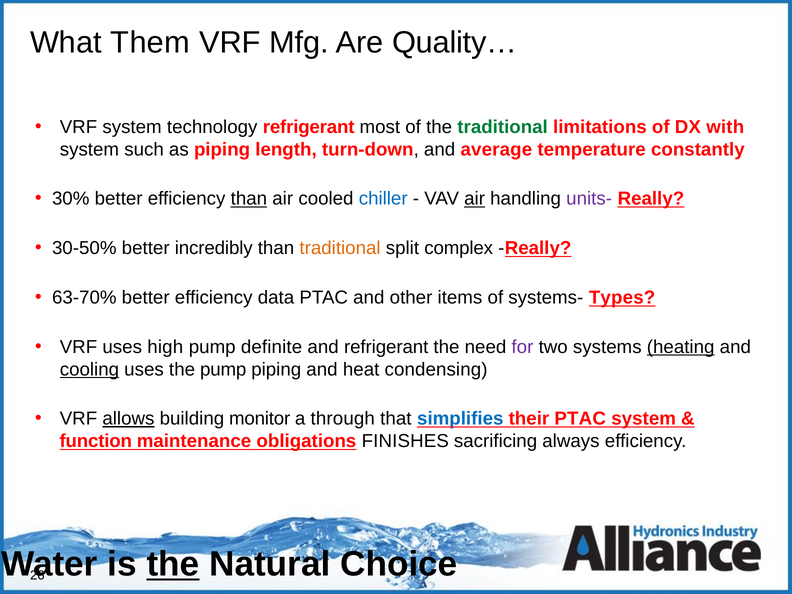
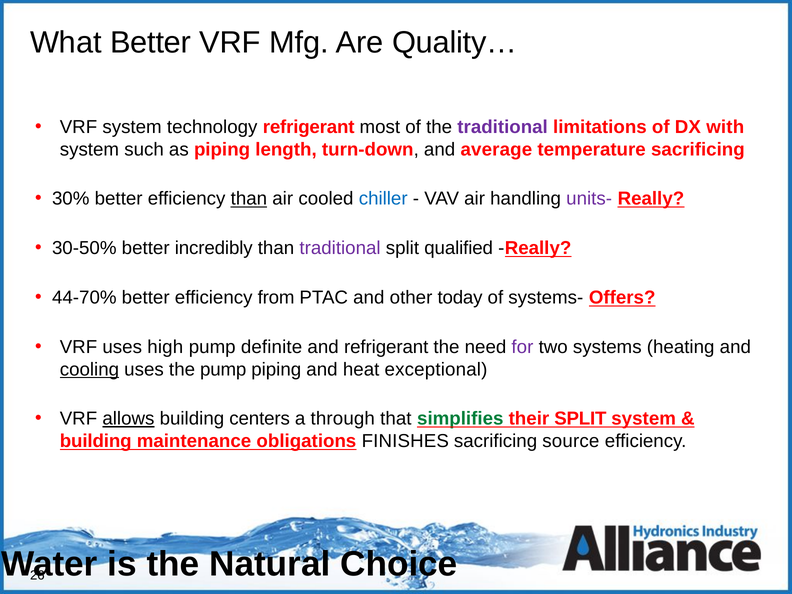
What Them: Them -> Better
traditional at (503, 127) colour: green -> purple
temperature constantly: constantly -> sacrificing
air at (475, 199) underline: present -> none
traditional at (340, 248) colour: orange -> purple
complex: complex -> qualified
63-70%: 63-70% -> 44-70%
data: data -> from
items: items -> today
Types: Types -> Offers
heating underline: present -> none
condensing: condensing -> exceptional
monitor: monitor -> centers
simplifies colour: blue -> green
their PTAC: PTAC -> SPLIT
function at (96, 441): function -> building
always: always -> source
the at (173, 564) underline: present -> none
